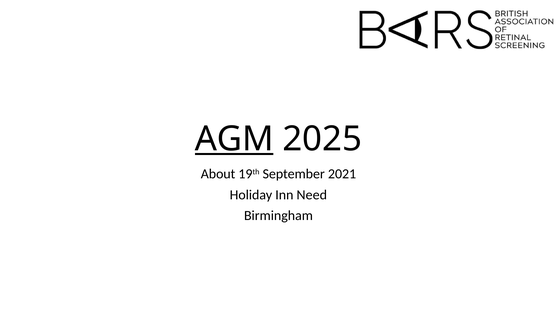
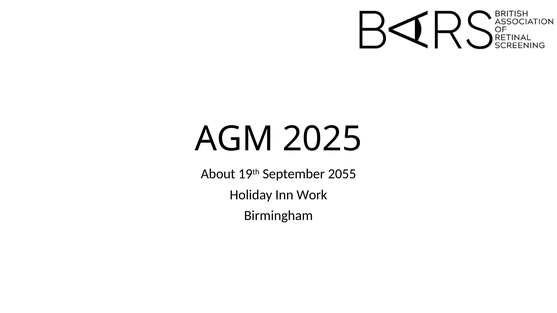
AGM underline: present -> none
2021: 2021 -> 2055
Need: Need -> Work
